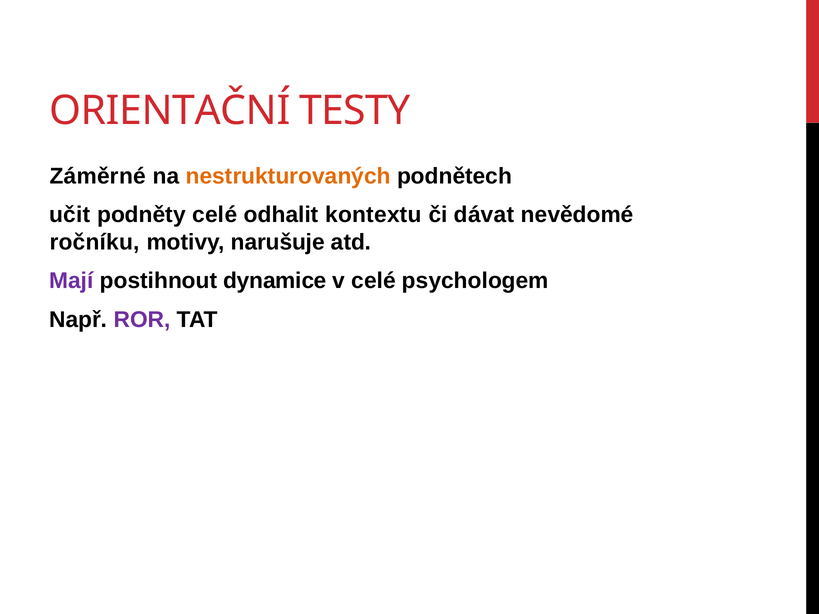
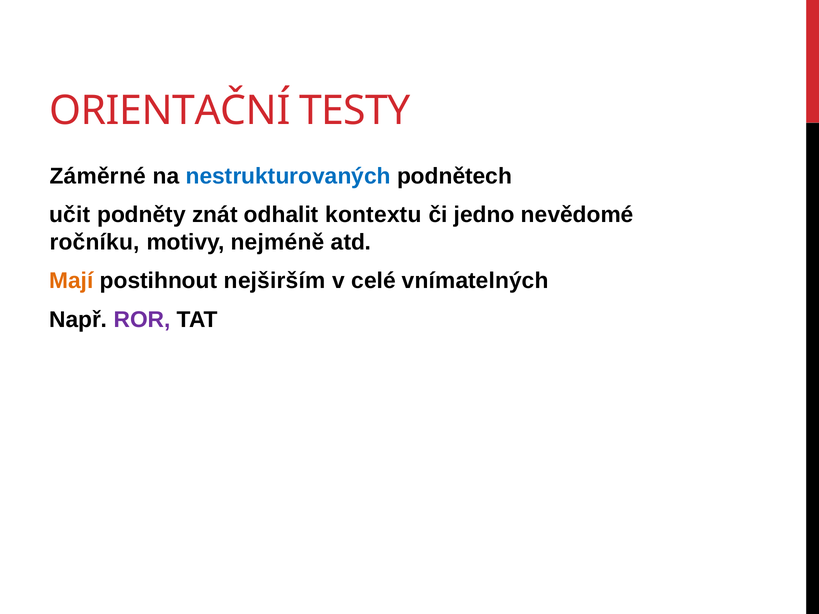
nestrukturovaných colour: orange -> blue
podněty celé: celé -> znát
dávat: dávat -> jedno
narušuje: narušuje -> nejméně
Mají colour: purple -> orange
dynamice: dynamice -> nejširším
psychologem: psychologem -> vnímatelných
